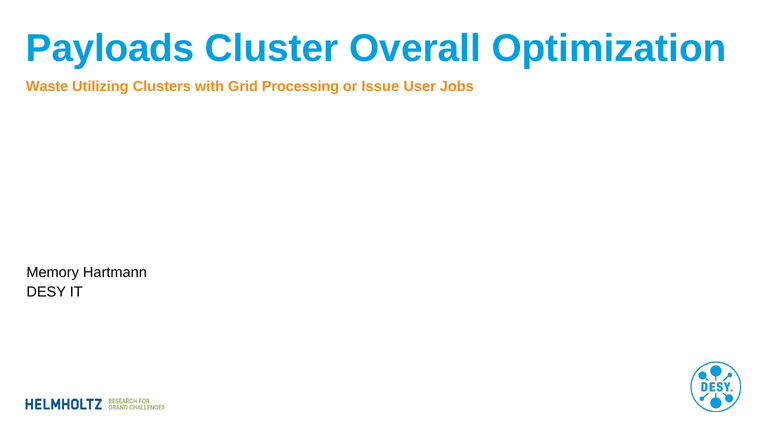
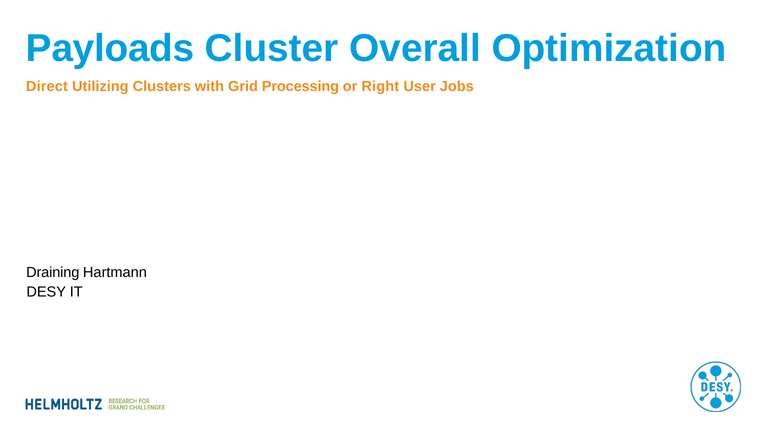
Waste: Waste -> Direct
Issue: Issue -> Right
Memory: Memory -> Draining
